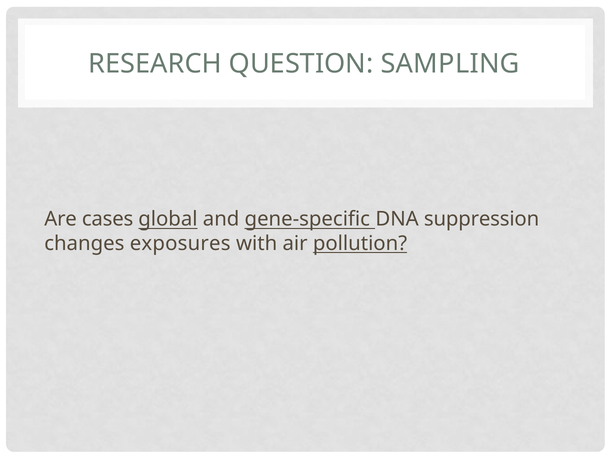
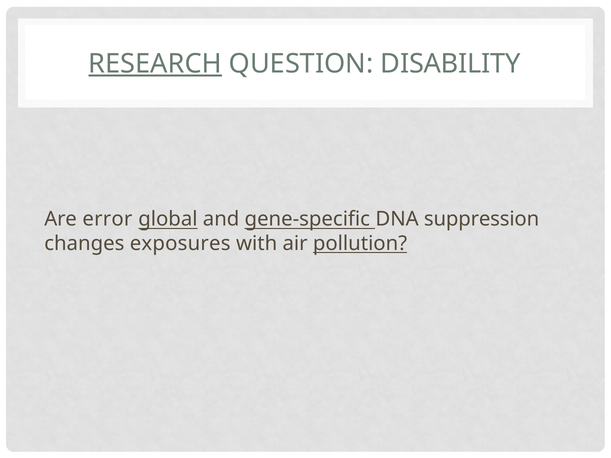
RESEARCH underline: none -> present
SAMPLING: SAMPLING -> DISABILITY
cases: cases -> error
